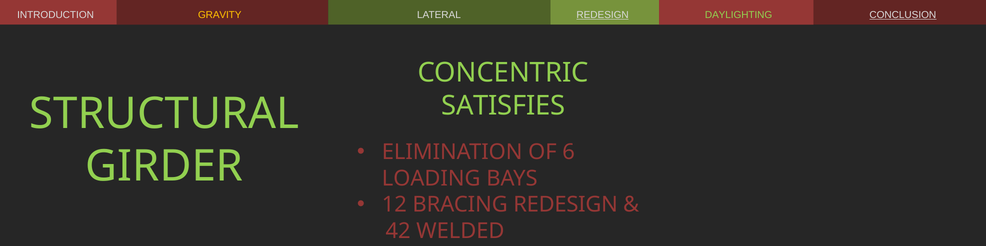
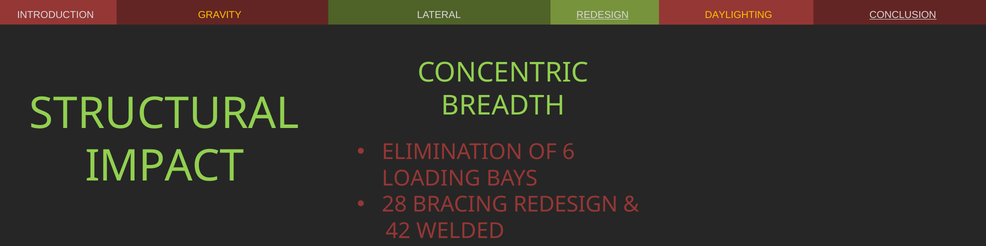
DAYLIGHTING colour: light green -> yellow
SATISFIES: SATISFIES -> BREADTH
GIRDER: GIRDER -> IMPACT
12: 12 -> 28
